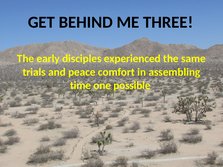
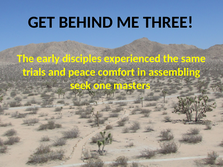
time: time -> seek
possible: possible -> masters
